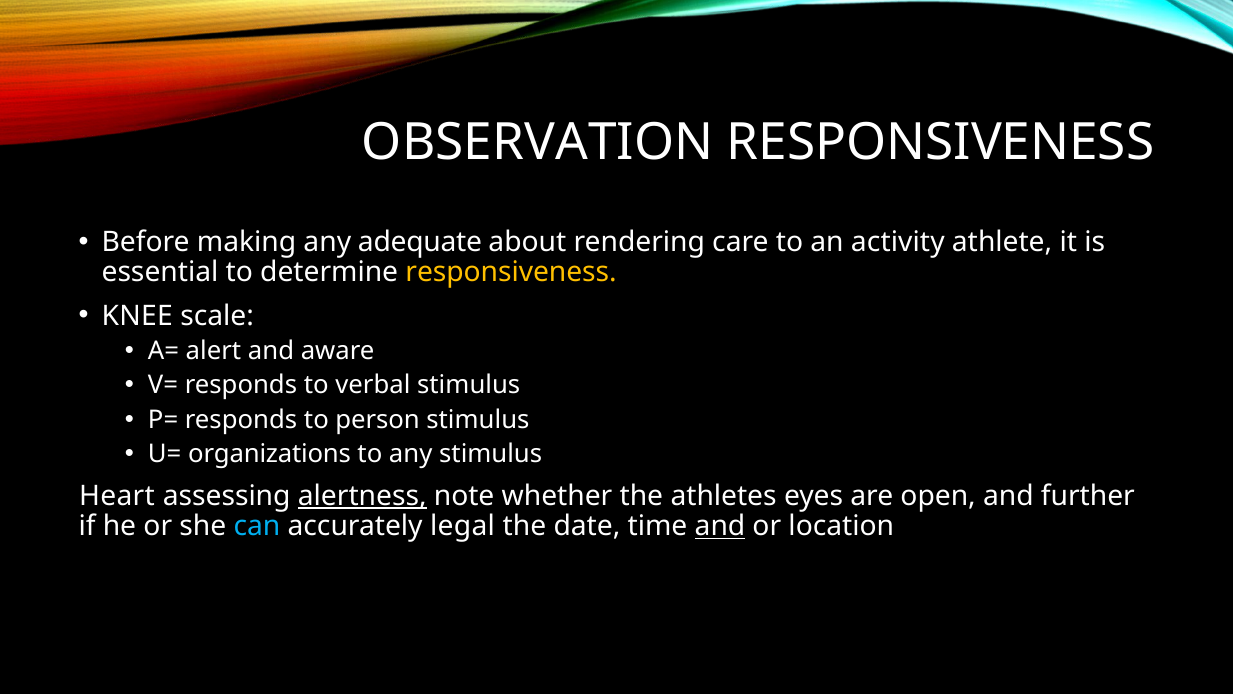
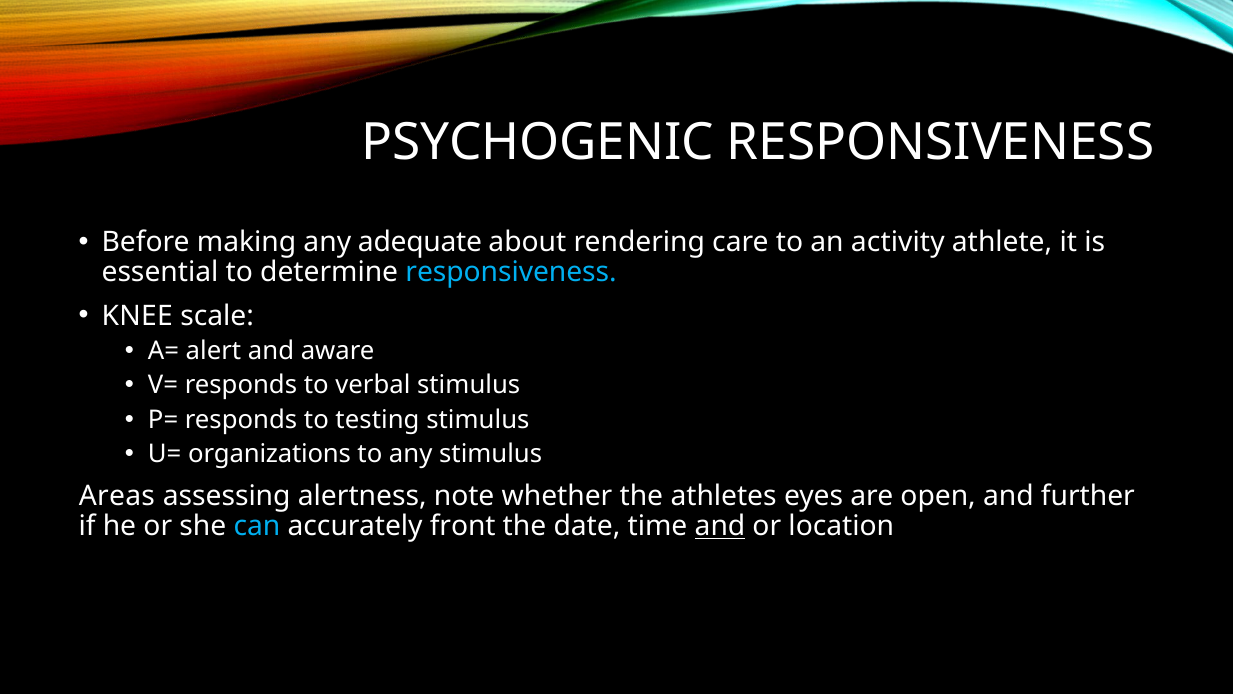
OBSERVATION: OBSERVATION -> PSYCHOGENIC
responsiveness at (511, 272) colour: yellow -> light blue
person: person -> testing
Heart: Heart -> Areas
alertness underline: present -> none
legal: legal -> front
